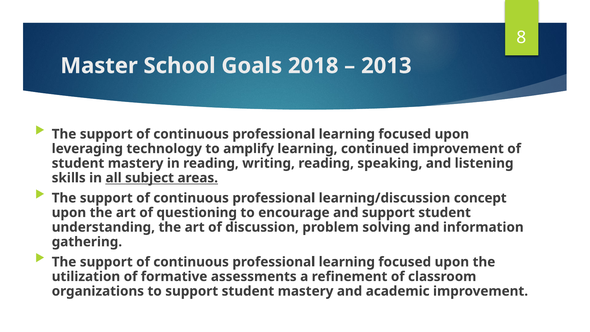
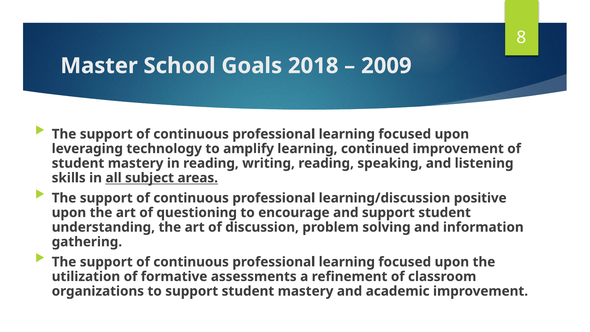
2013: 2013 -> 2009
concept: concept -> positive
